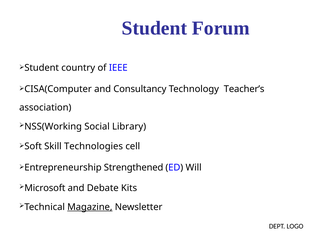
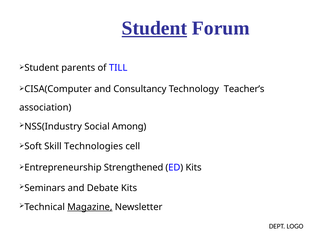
Student underline: none -> present
country: country -> parents
IEEE: IEEE -> TILL
NSS(Working: NSS(Working -> NSS(Industry
Library: Library -> Among
ED Will: Will -> Kits
Microsoft: Microsoft -> Seminars
